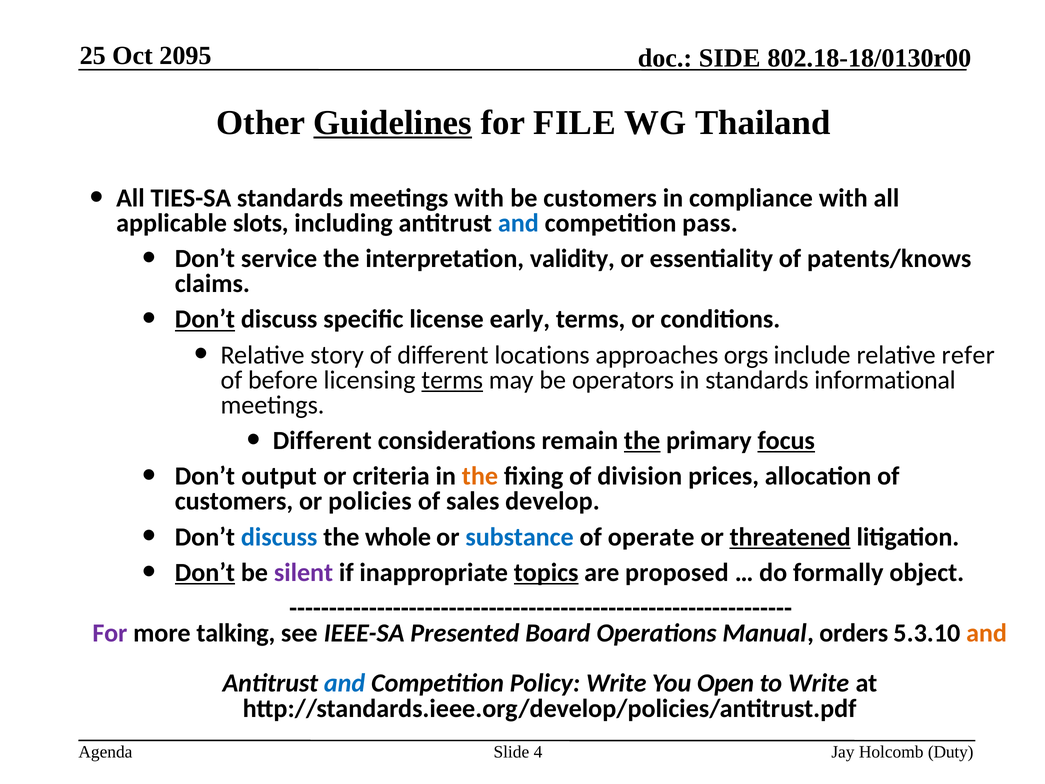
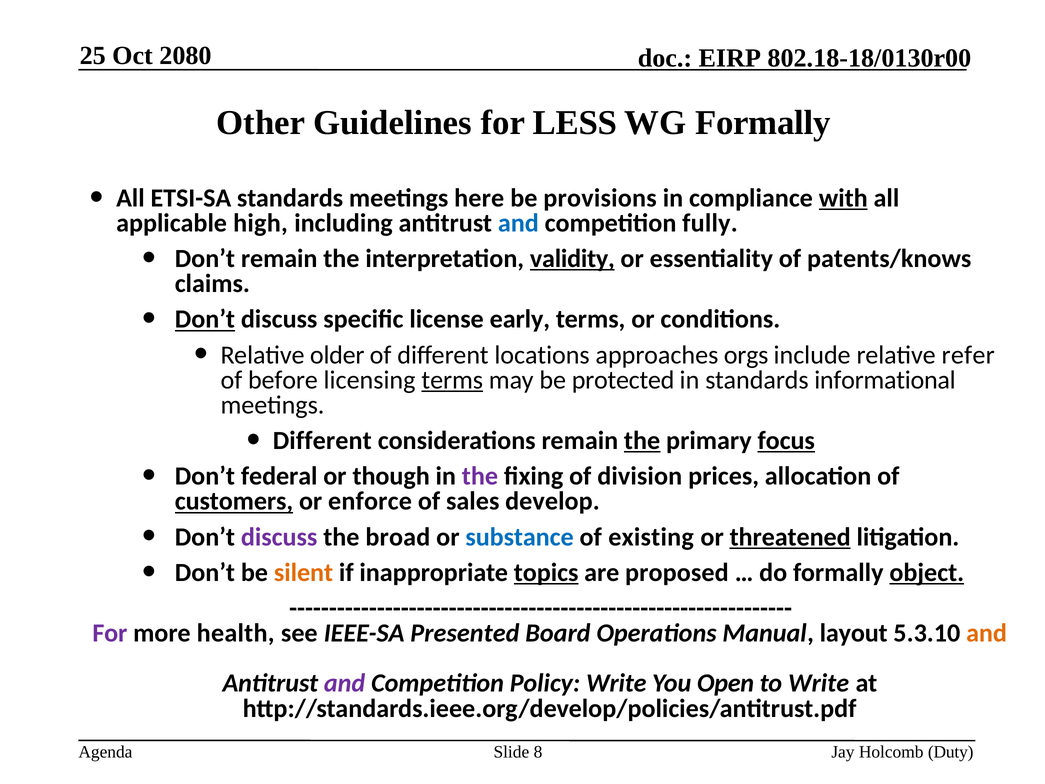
2095: 2095 -> 2080
SIDE: SIDE -> EIRP
Guidelines underline: present -> none
FILE: FILE -> LESS
WG Thailand: Thailand -> Formally
TIES-SA: TIES-SA -> ETSI-SA
meetings with: with -> here
be customers: customers -> provisions
with at (843, 198) underline: none -> present
slots: slots -> high
pass: pass -> fully
Don’t service: service -> remain
validity underline: none -> present
story: story -> older
operators: operators -> protected
output: output -> federal
criteria: criteria -> though
the at (480, 476) colour: orange -> purple
customers at (234, 501) underline: none -> present
policies: policies -> enforce
discuss at (279, 537) colour: blue -> purple
whole: whole -> broad
operate: operate -> existing
Don’t at (205, 572) underline: present -> none
silent colour: purple -> orange
object underline: none -> present
talking: talking -> health
orders: orders -> layout
and at (345, 683) colour: blue -> purple
4: 4 -> 8
